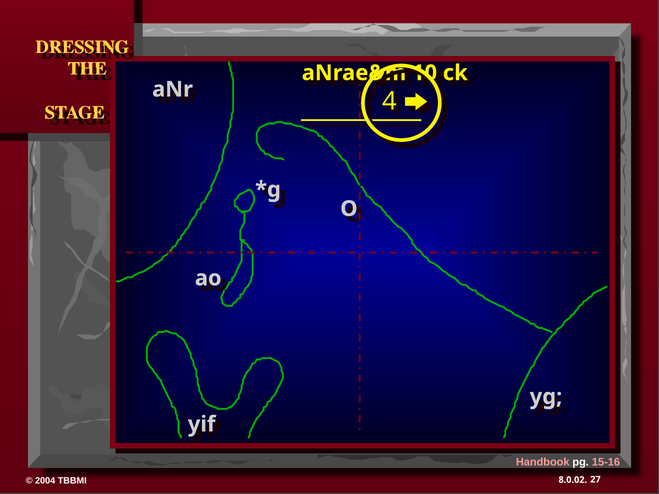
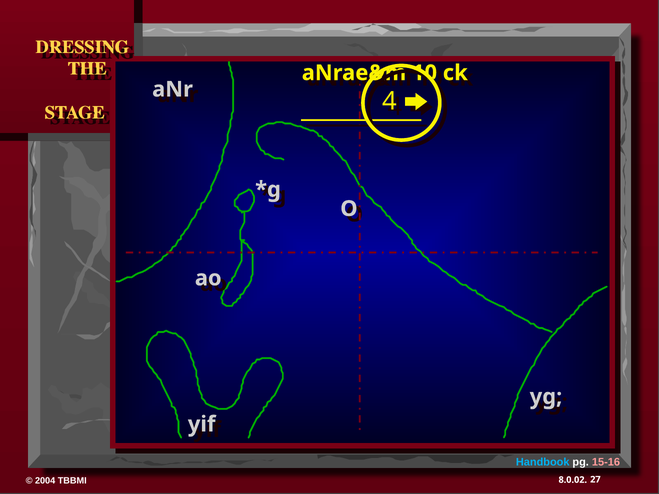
Handbook colour: pink -> light blue
